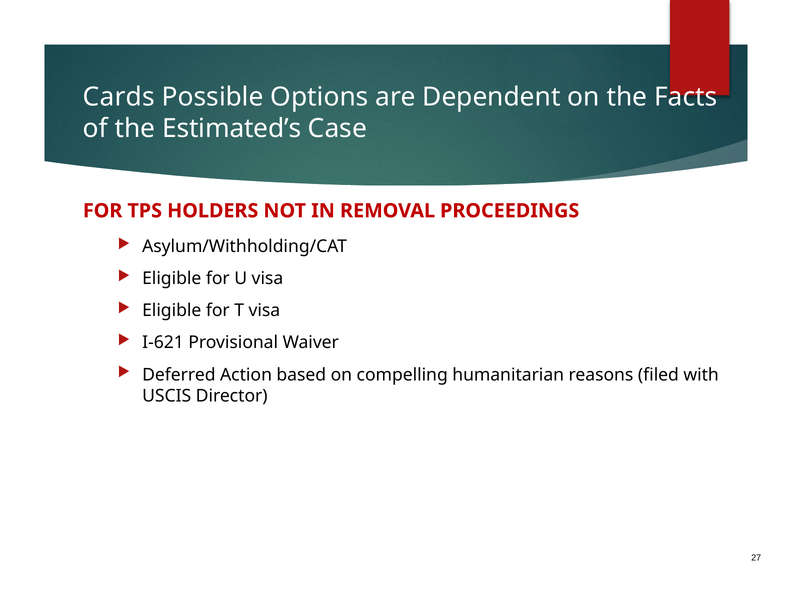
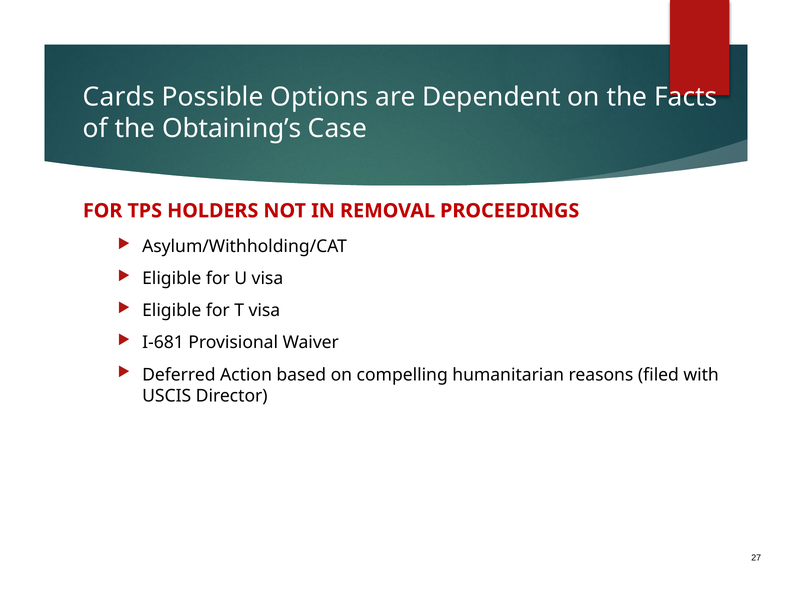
Estimated’s: Estimated’s -> Obtaining’s
I-621: I-621 -> I-681
